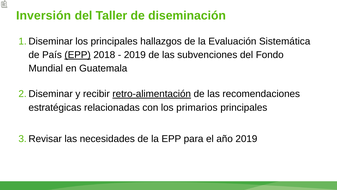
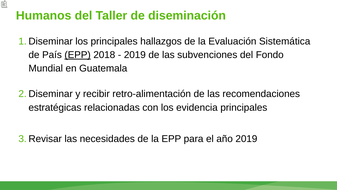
Inversión: Inversión -> Humanos
retro-alimentación underline: present -> none
primarios: primarios -> evidencia
